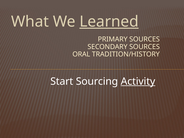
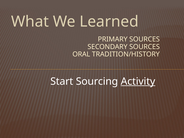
Learned underline: present -> none
